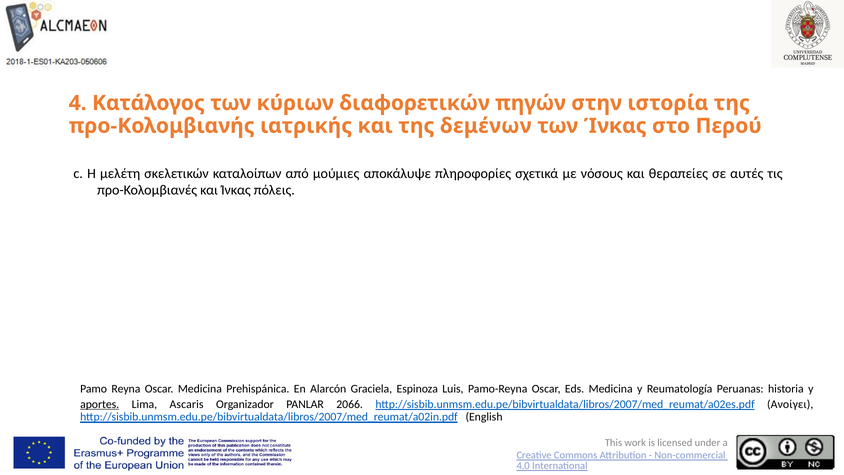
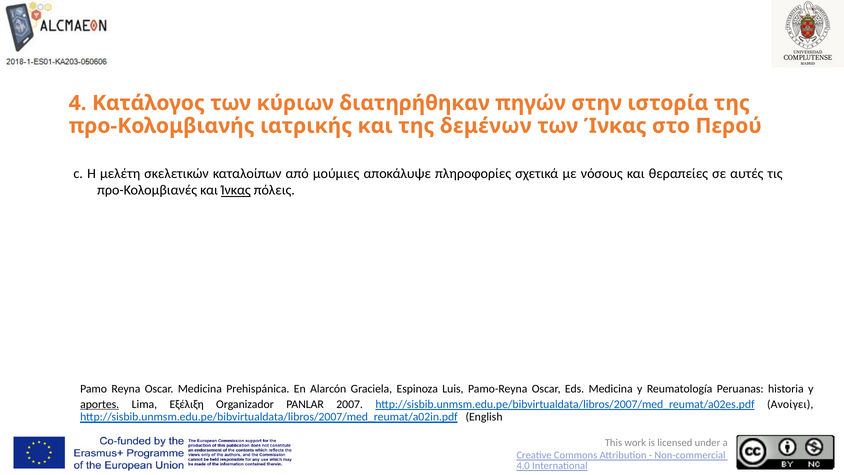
διαφορετικών: διαφορετικών -> διατηρήθηκαν
Ίνκας at (236, 190) underline: none -> present
Ascaris: Ascaris -> Εξέλιξη
2066: 2066 -> 2007
